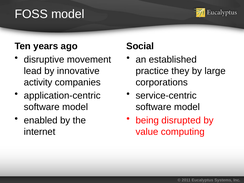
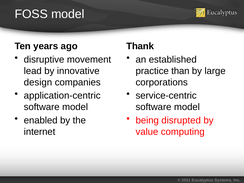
Social: Social -> Thank
they: they -> than
activity: activity -> design
